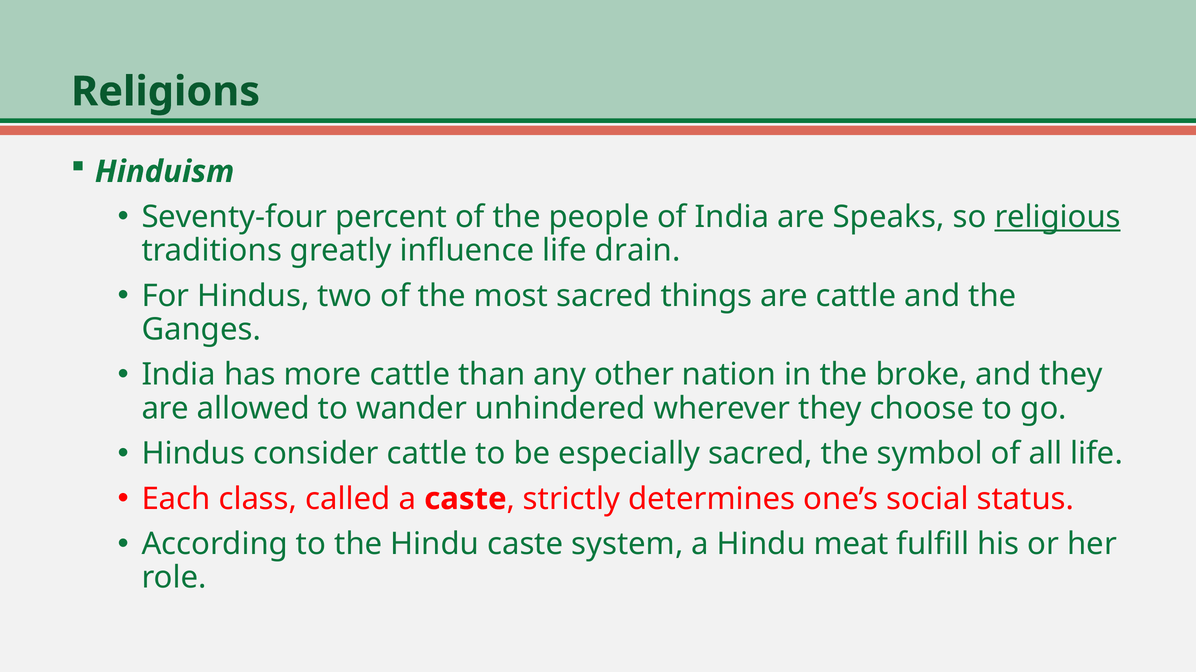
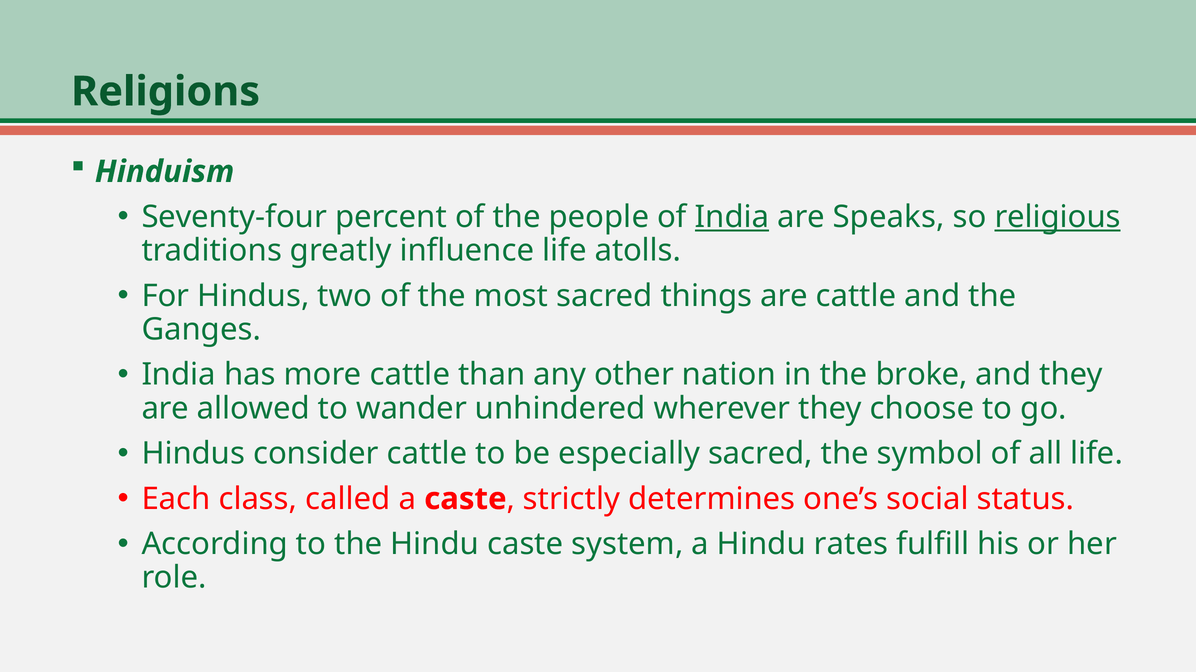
India at (732, 217) underline: none -> present
drain: drain -> atolls
meat: meat -> rates
